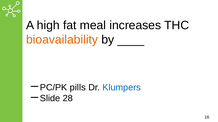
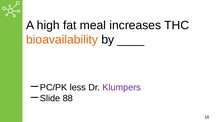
pills: pills -> less
Klumpers colour: blue -> purple
28: 28 -> 88
